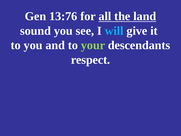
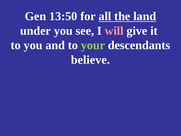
13:76: 13:76 -> 13:50
sound: sound -> under
will colour: light blue -> pink
respect: respect -> believe
